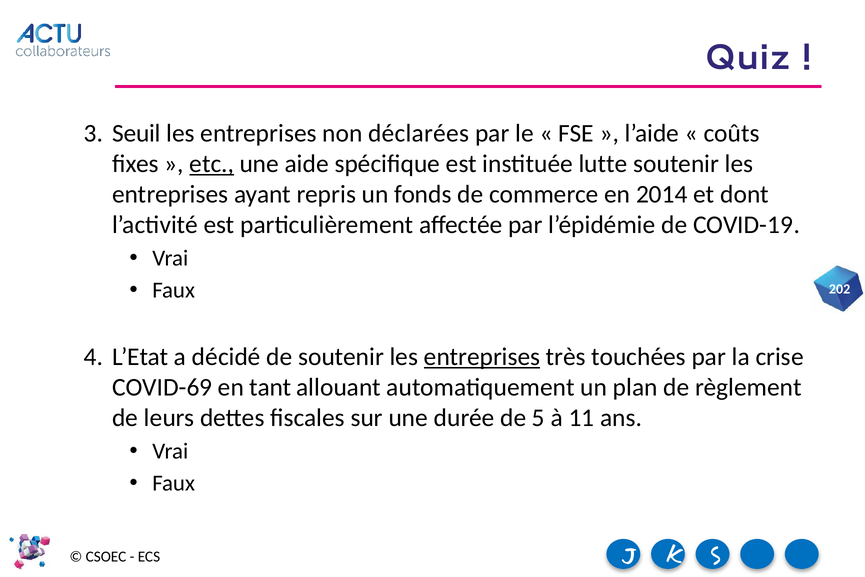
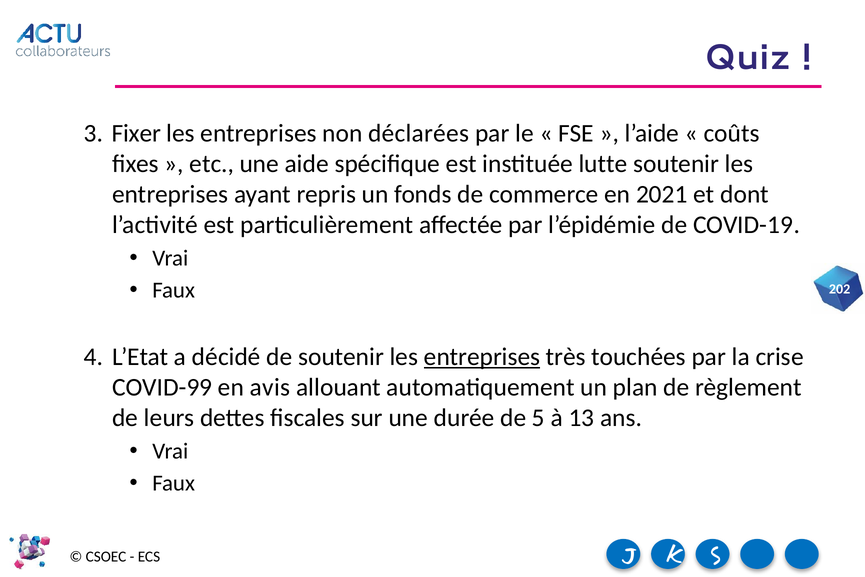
Seuil: Seuil -> Fixer
etc underline: present -> none
2014: 2014 -> 2021
COVID-69: COVID-69 -> COVID-99
tant: tant -> avis
11: 11 -> 13
